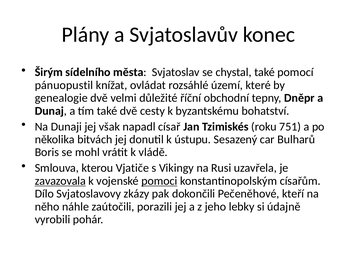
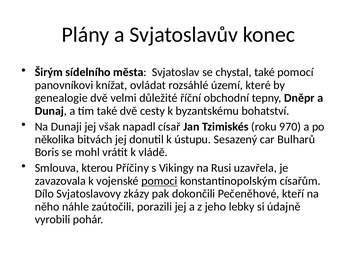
pánuopustil: pánuopustil -> panovníkovi
751: 751 -> 970
Vjatiče: Vjatiče -> Příčiny
zavazovala underline: present -> none
